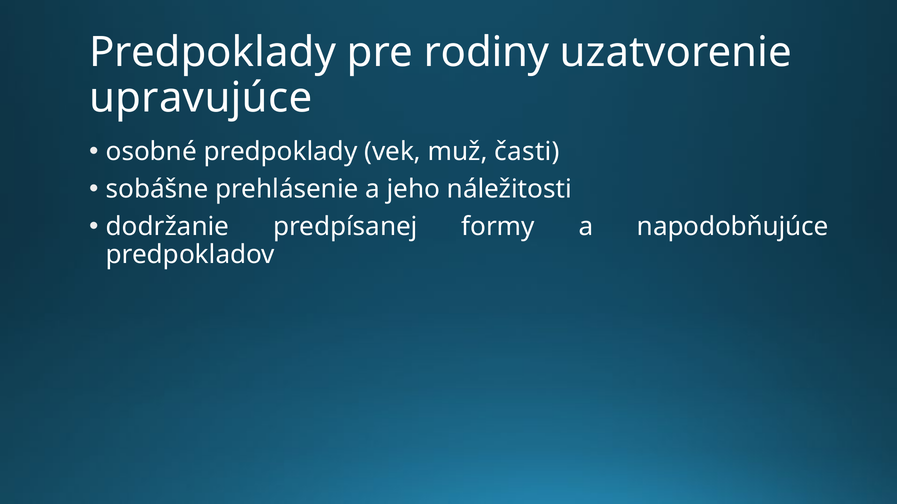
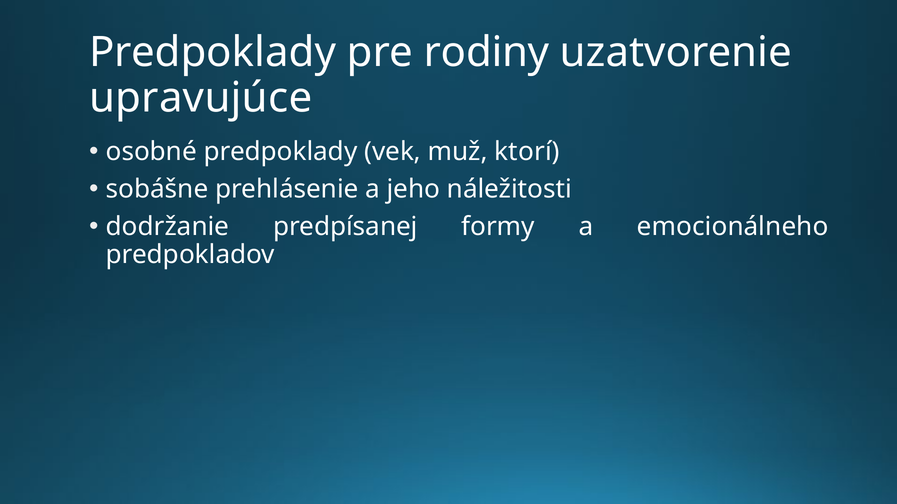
časti: časti -> ktorí
napodobňujúce: napodobňujúce -> emocionálneho
